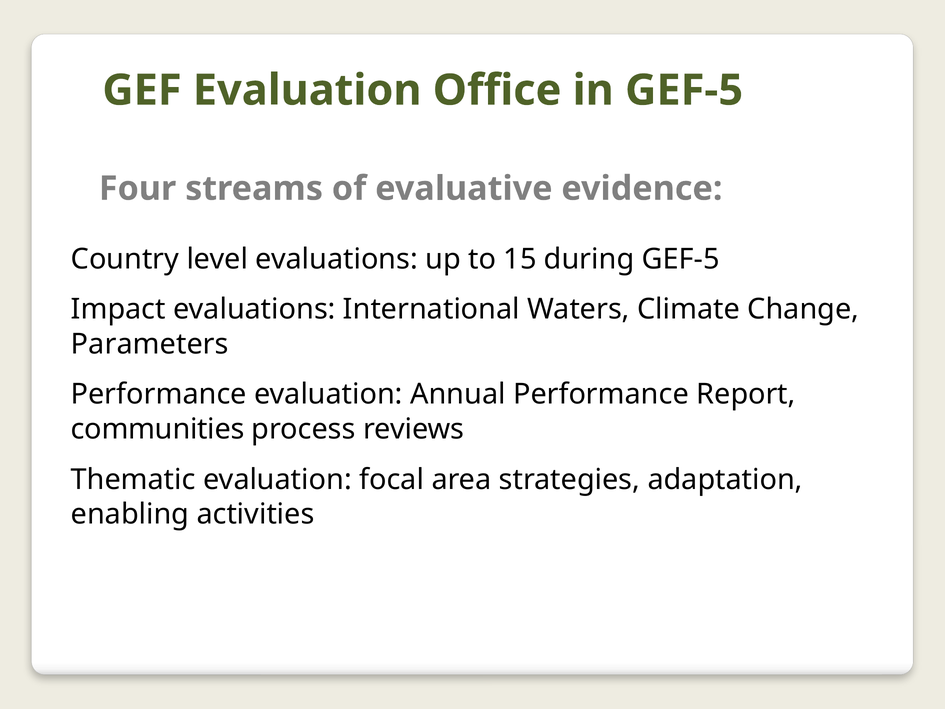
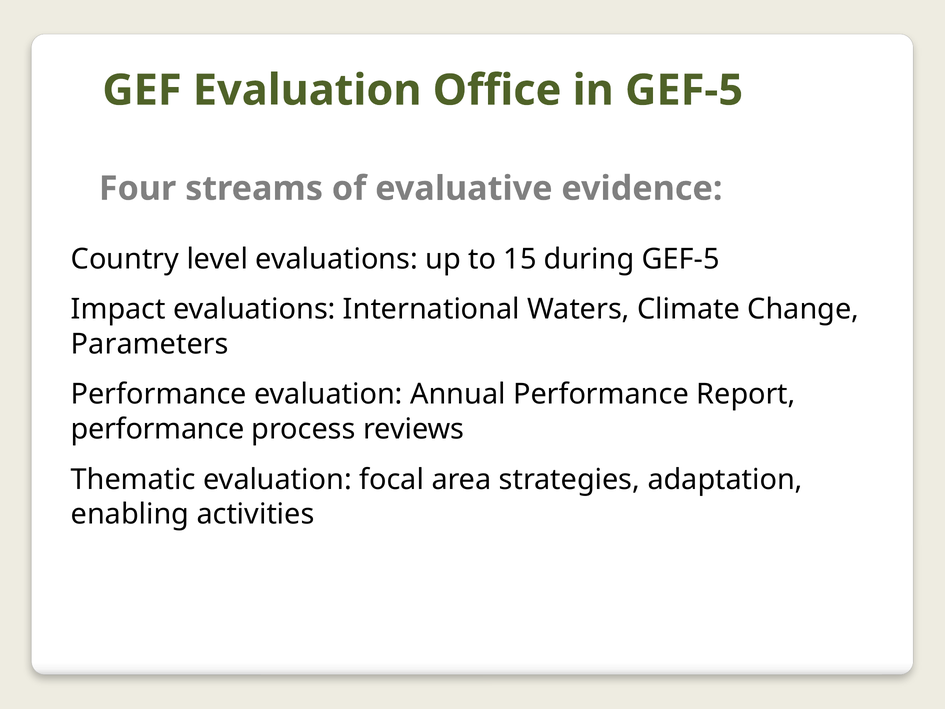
communities at (158, 429): communities -> performance
